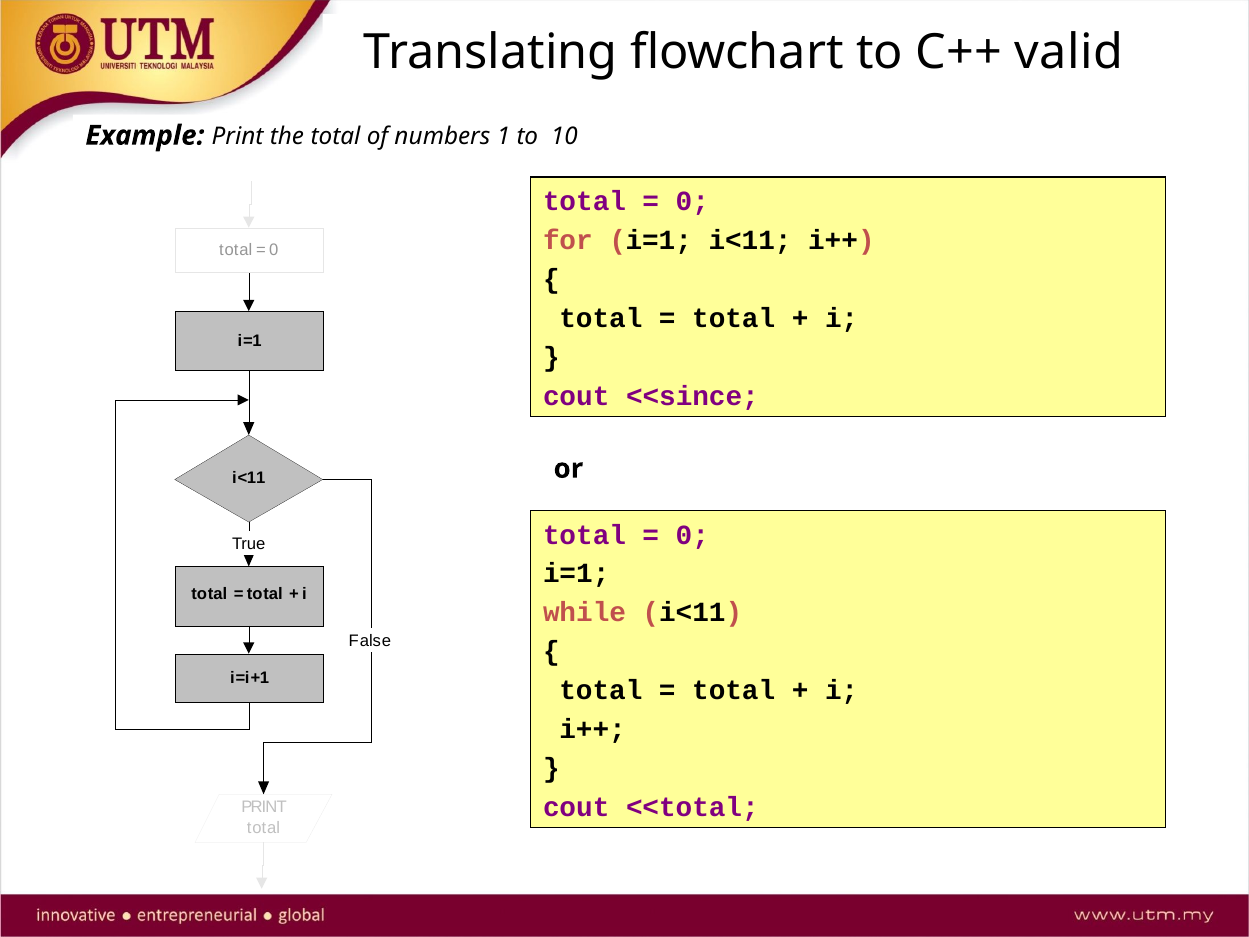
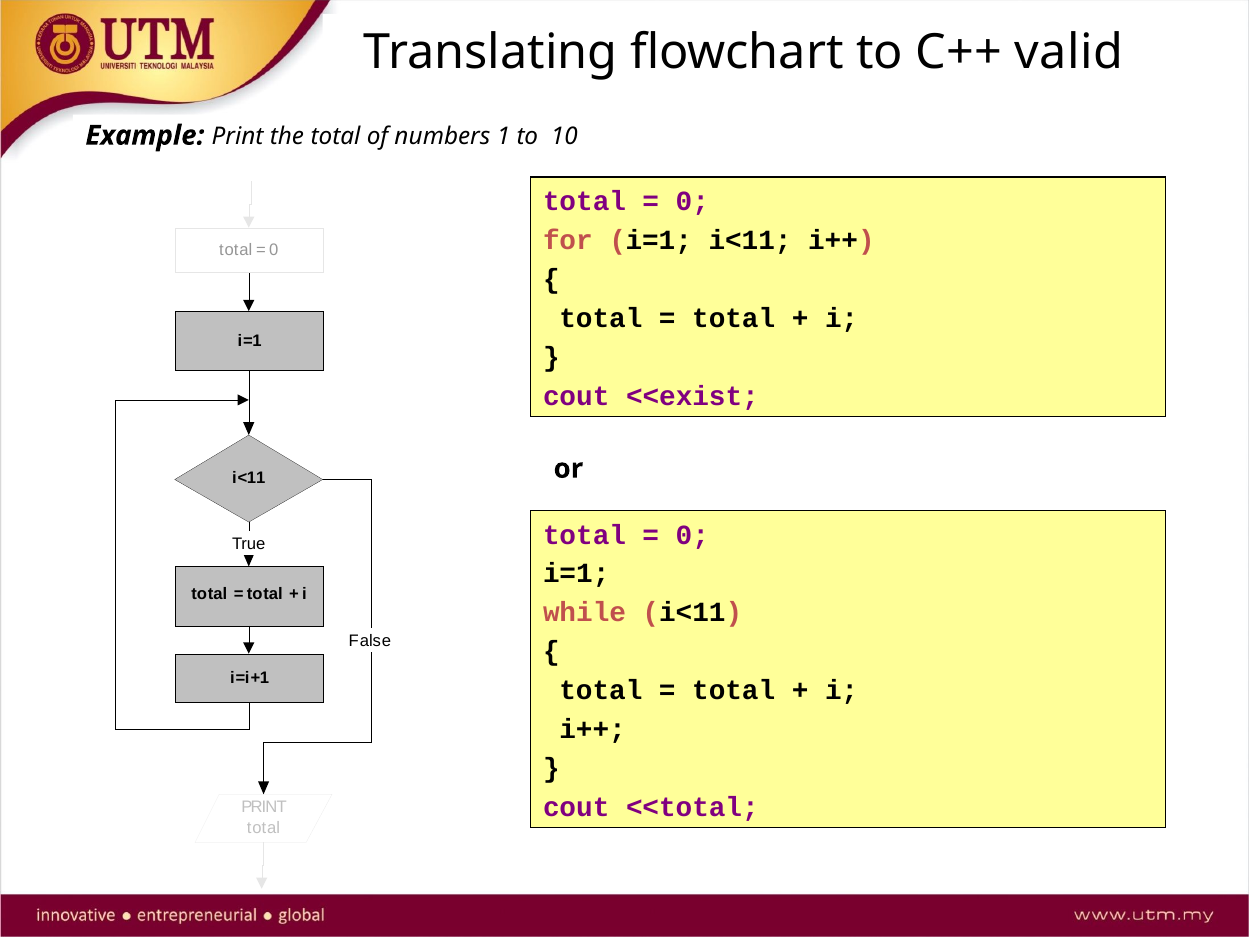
<<since: <<since -> <<exist
